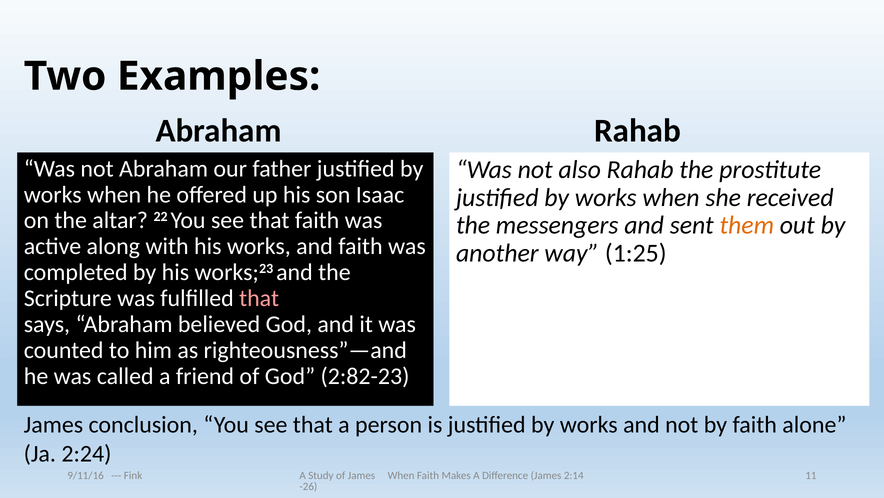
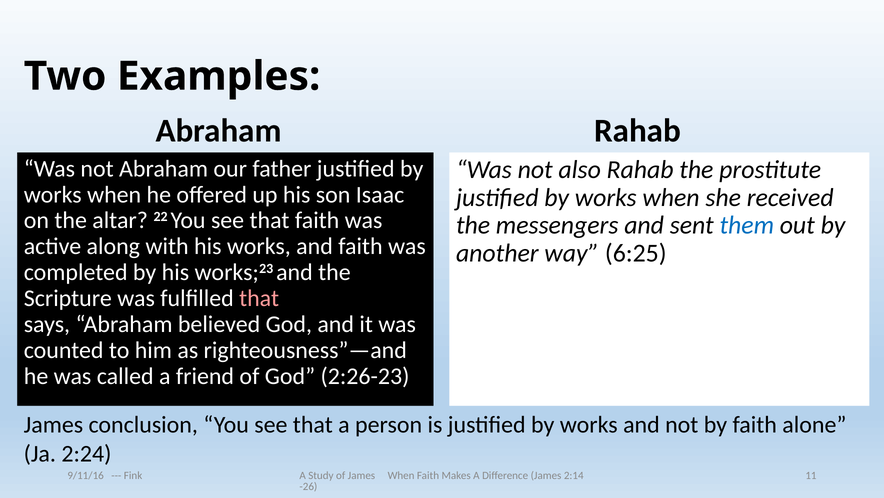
them colour: orange -> blue
1:25: 1:25 -> 6:25
2:82-23: 2:82-23 -> 2:26-23
